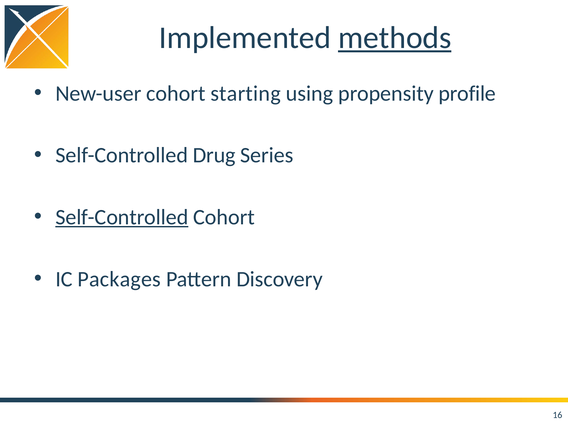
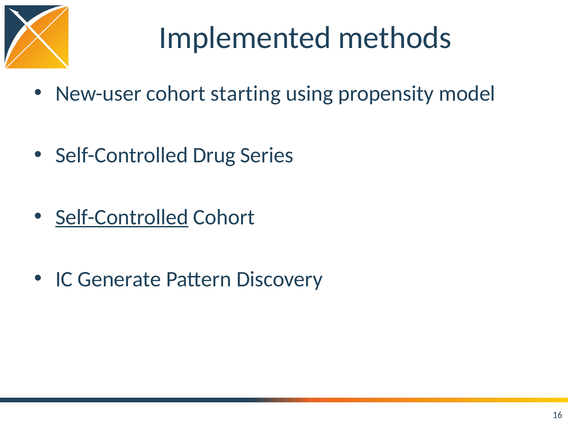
methods underline: present -> none
profile: profile -> model
Packages: Packages -> Generate
